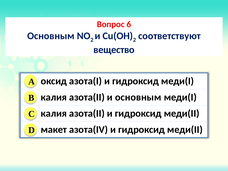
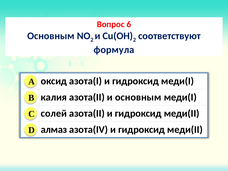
вещество: вещество -> формула
калия at (54, 113): калия -> солей
макет: макет -> алмаз
